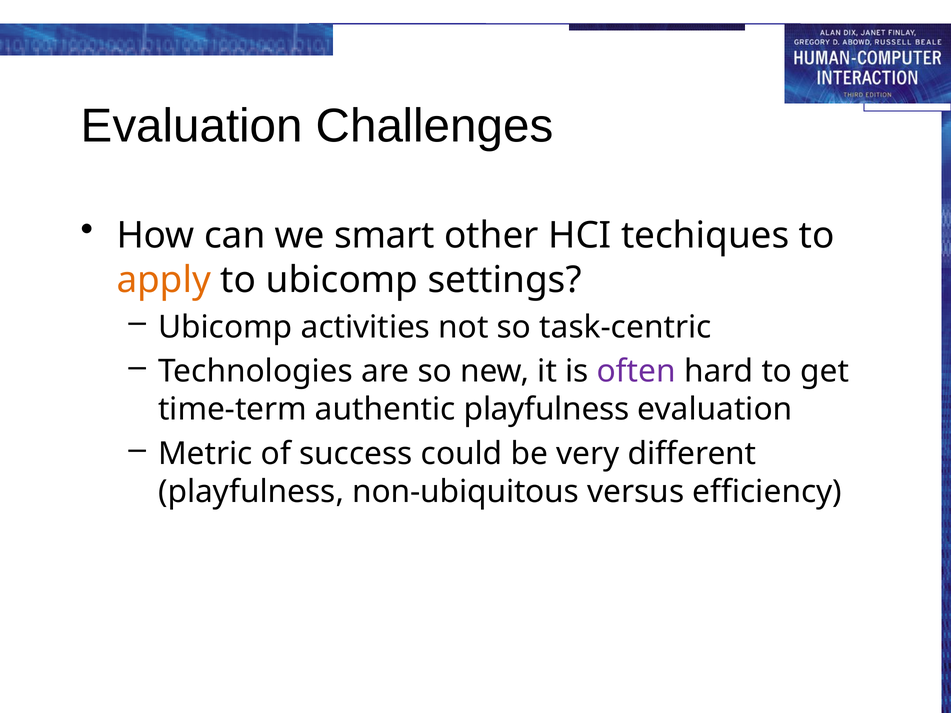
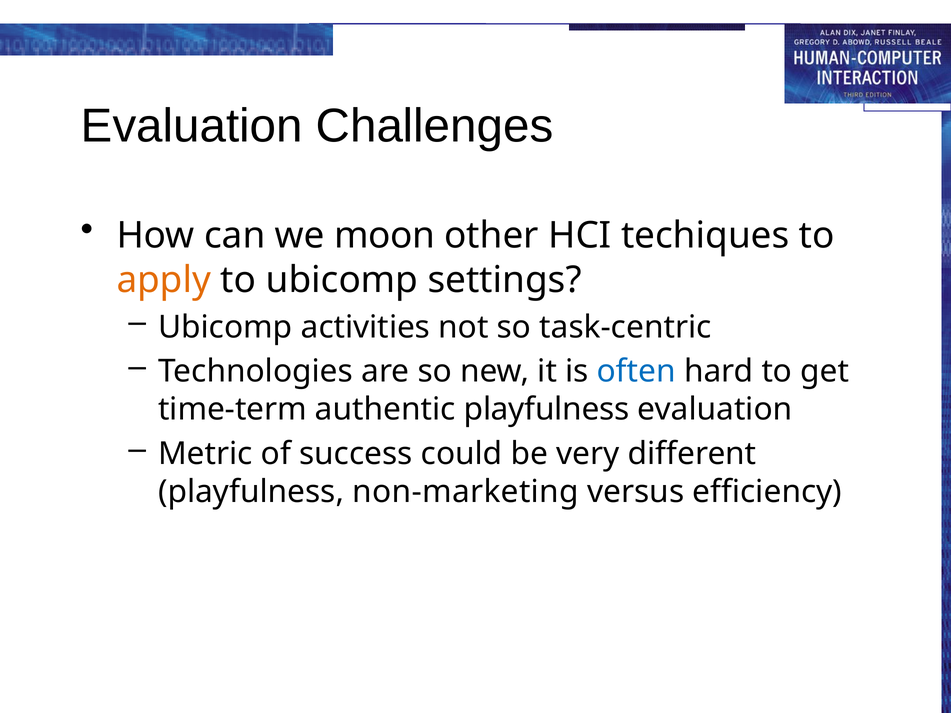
smart: smart -> moon
often colour: purple -> blue
non-ubiquitous: non-ubiquitous -> non-marketing
